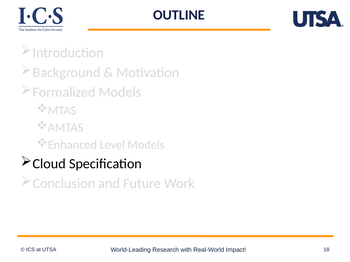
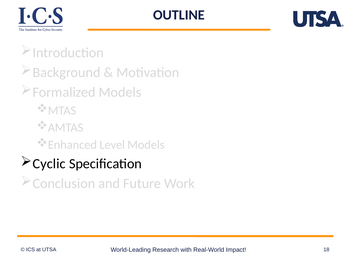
Cloud: Cloud -> Cyclic
